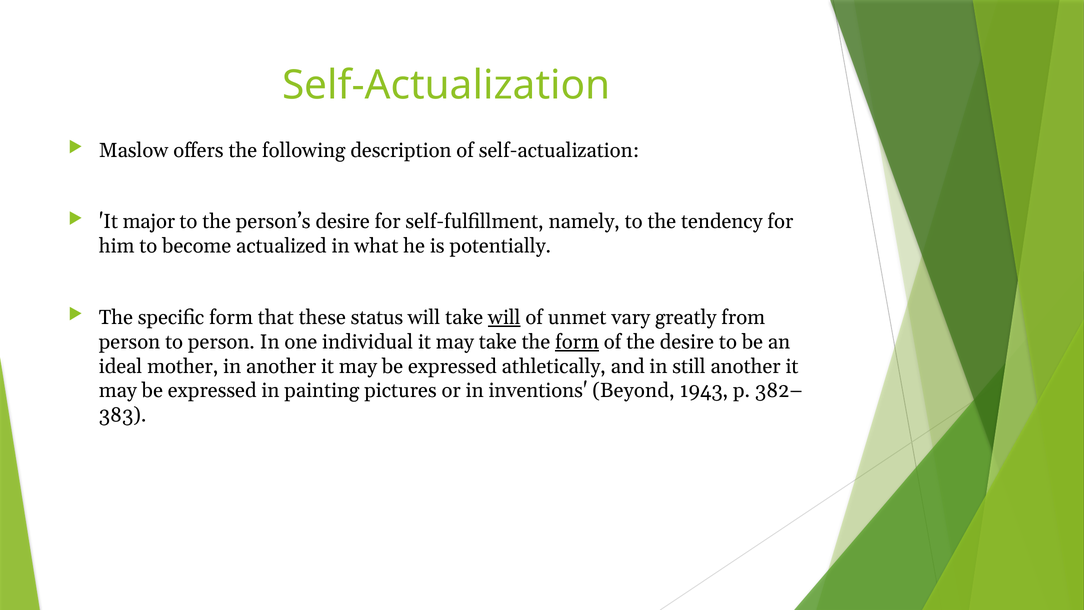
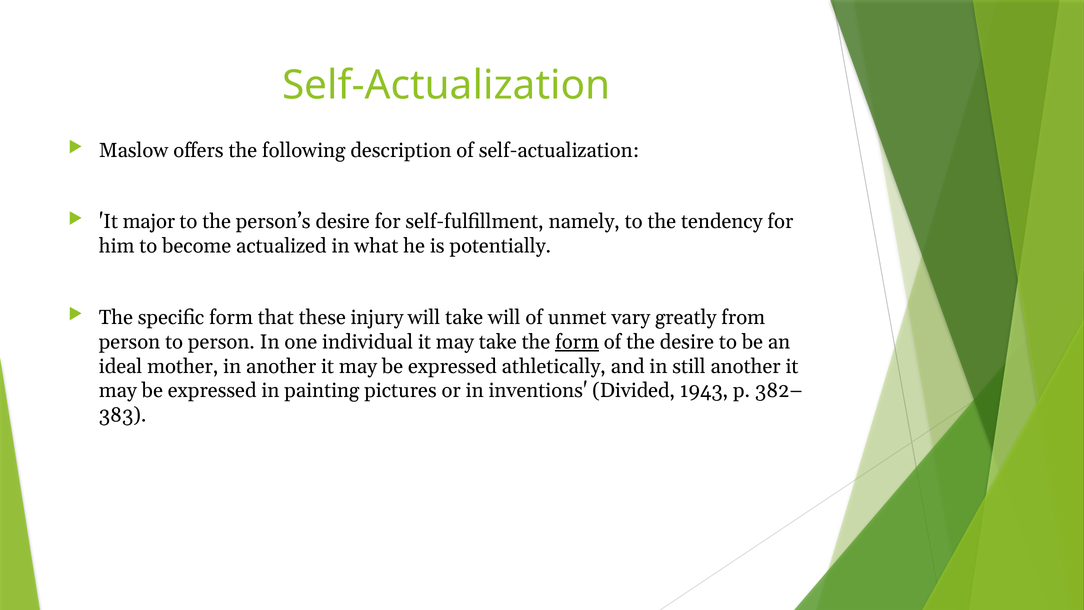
status: status -> injury
will at (504, 317) underline: present -> none
Beyond: Beyond -> Divided
